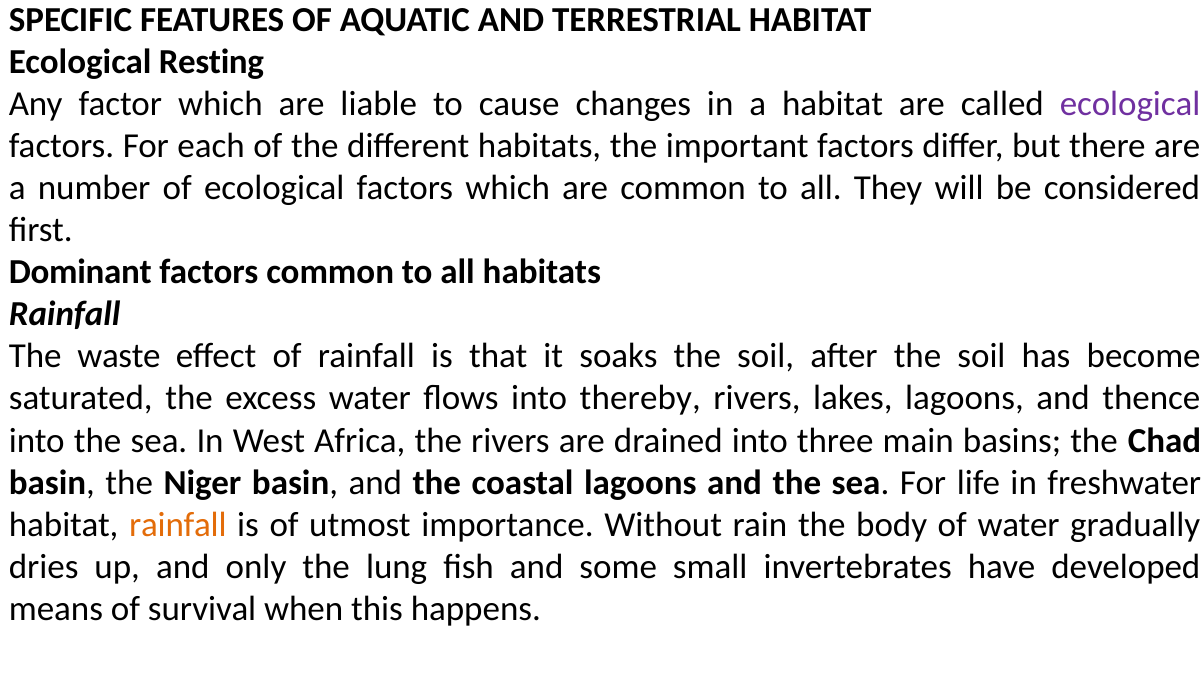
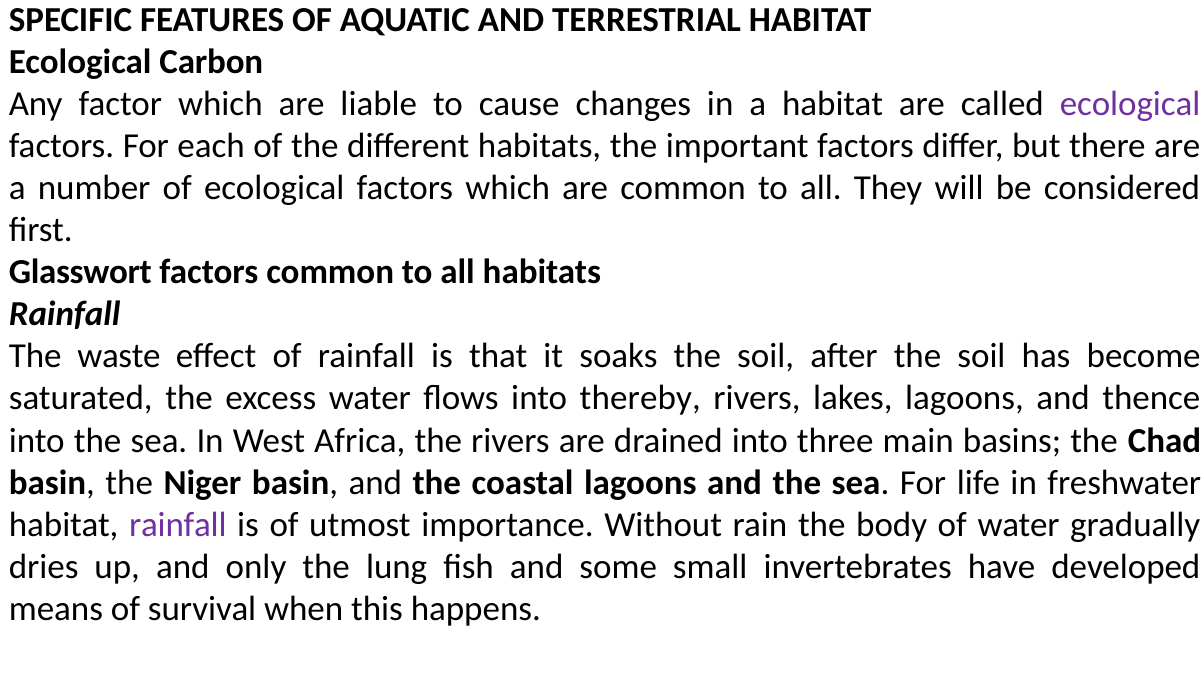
Resting: Resting -> Carbon
Dominant: Dominant -> Glasswort
rainfall at (178, 524) colour: orange -> purple
